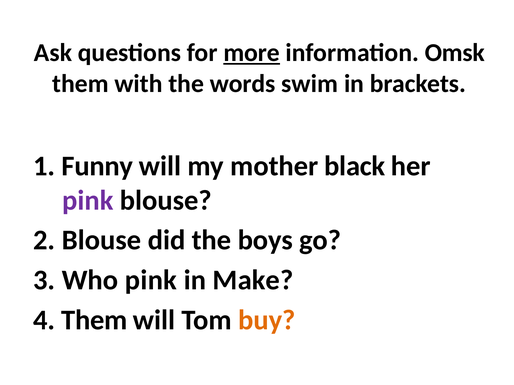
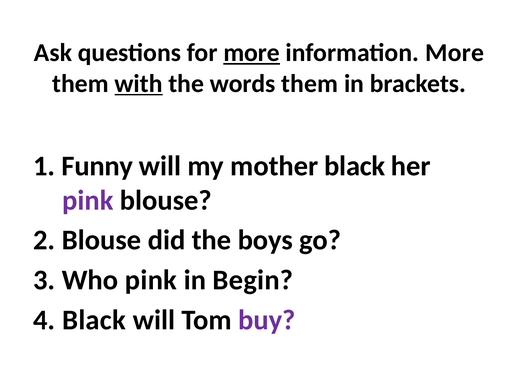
information Omsk: Omsk -> More
with underline: none -> present
words swim: swim -> them
Make: Make -> Begin
4 Them: Them -> Black
buy colour: orange -> purple
